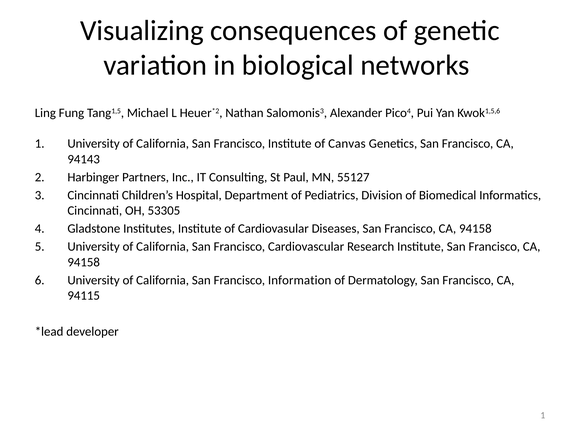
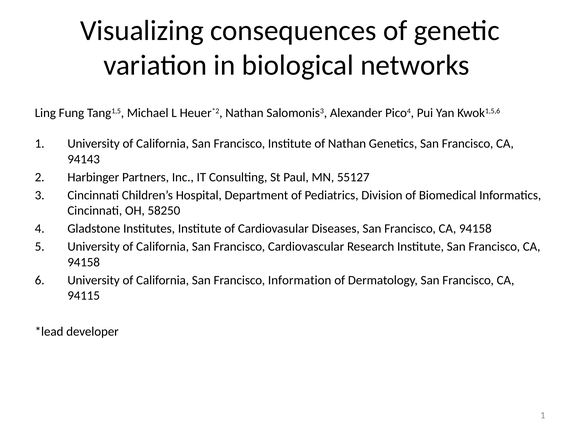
of Canvas: Canvas -> Nathan
53305: 53305 -> 58250
